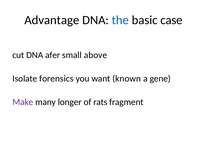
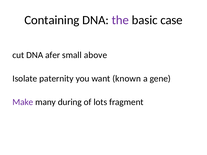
Advantage: Advantage -> Containing
the colour: blue -> purple
forensics: forensics -> paternity
longer: longer -> during
rats: rats -> lots
